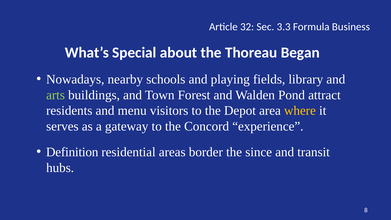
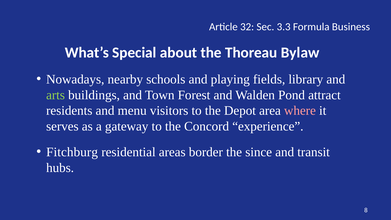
Began: Began -> Bylaw
where colour: yellow -> pink
Definition: Definition -> Fitchburg
